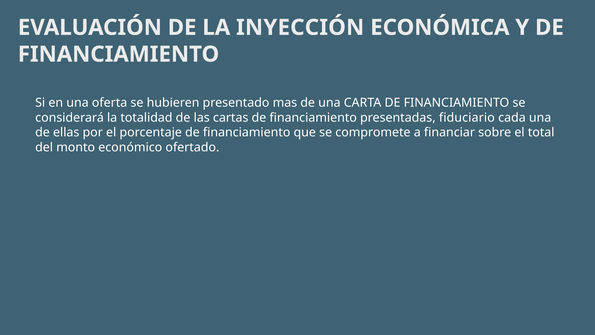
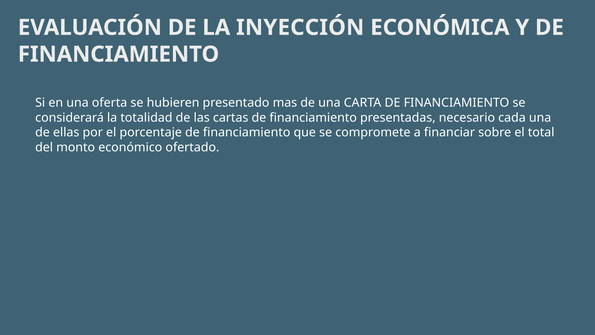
fiduciario: fiduciario -> necesario
